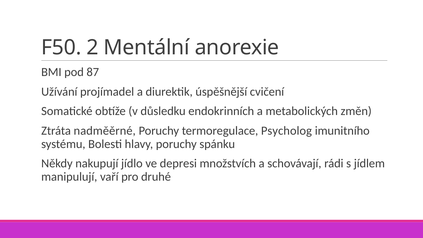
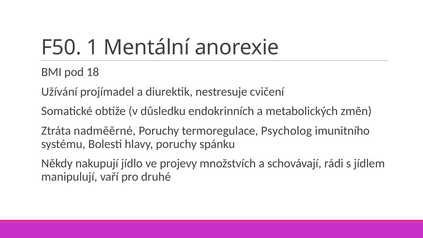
2: 2 -> 1
87: 87 -> 18
úspěšnější: úspěšnější -> nestresuje
depresi: depresi -> projevy
